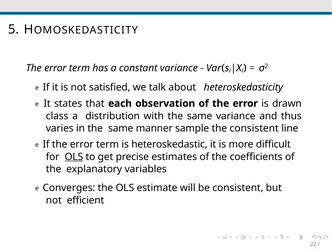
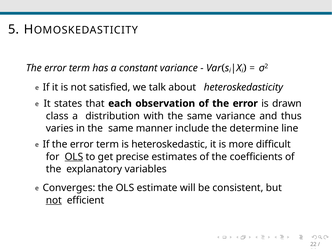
sample: sample -> include
the consistent: consistent -> determine
not at (54, 200) underline: none -> present
